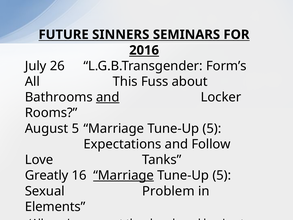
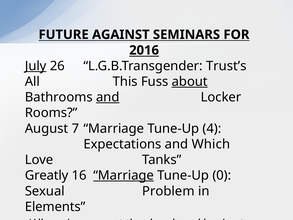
SINNERS: SINNERS -> AGAINST
July underline: none -> present
Form’s: Form’s -> Trust’s
about underline: none -> present
August 5: 5 -> 7
5 at (212, 128): 5 -> 4
Follow: Follow -> Which
5 at (222, 175): 5 -> 0
